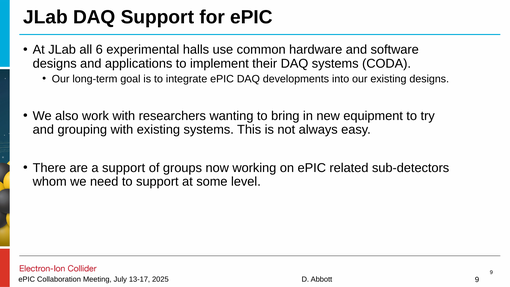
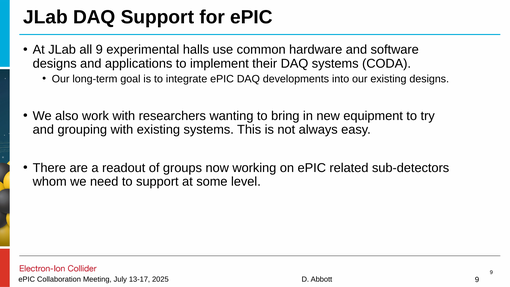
all 6: 6 -> 9
a support: support -> readout
